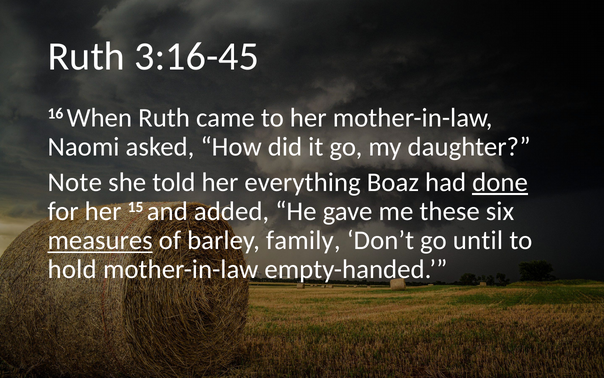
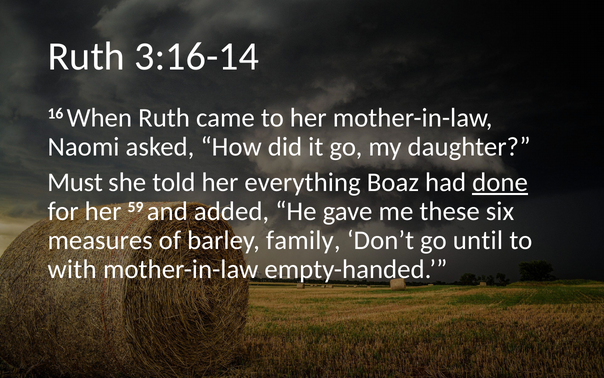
3:16-45: 3:16-45 -> 3:16-14
Note: Note -> Must
15: 15 -> 59
measures underline: present -> none
hold: hold -> with
